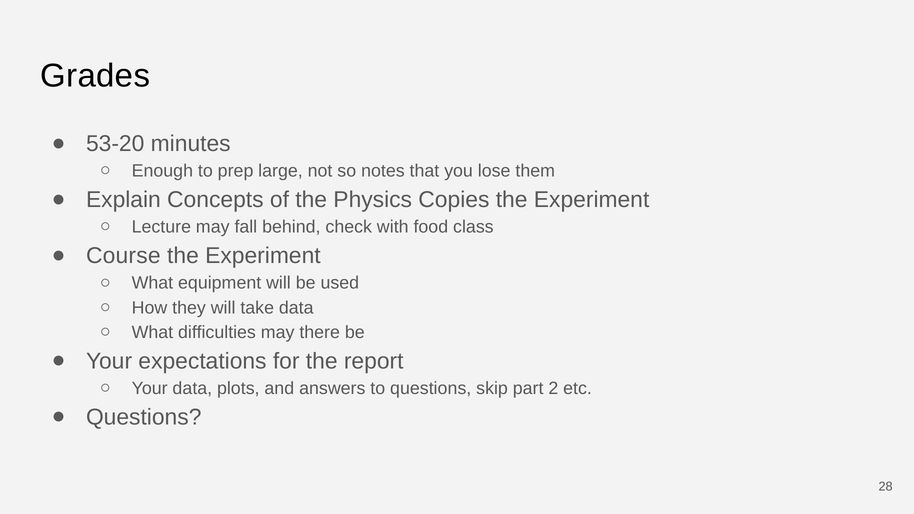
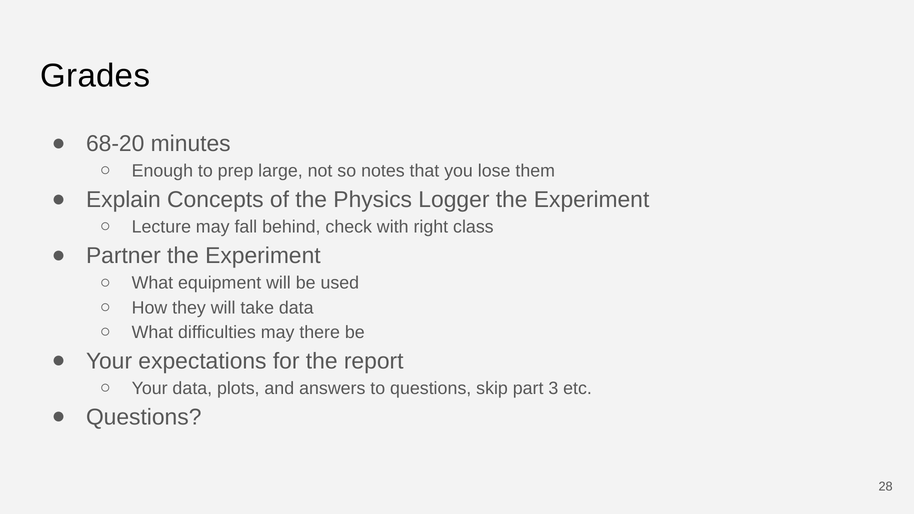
53-20: 53-20 -> 68-20
Copies: Copies -> Logger
food: food -> right
Course: Course -> Partner
2: 2 -> 3
